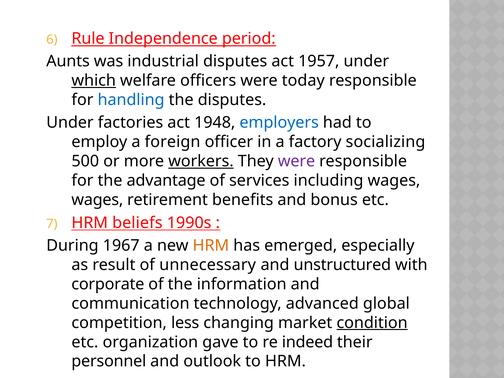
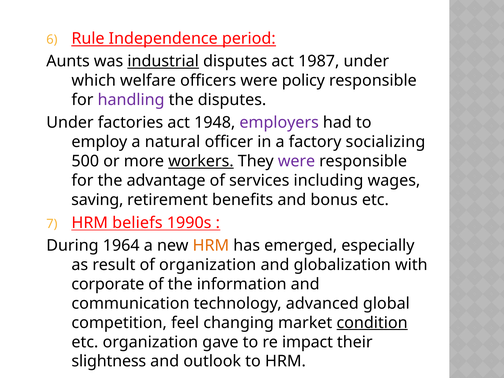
industrial underline: none -> present
1957: 1957 -> 1987
which underline: present -> none
today: today -> policy
handling colour: blue -> purple
employers colour: blue -> purple
foreign: foreign -> natural
wages at (97, 200): wages -> saving
1967: 1967 -> 1964
of unnecessary: unnecessary -> organization
unstructured: unstructured -> globalization
less: less -> feel
indeed: indeed -> impact
personnel: personnel -> slightness
